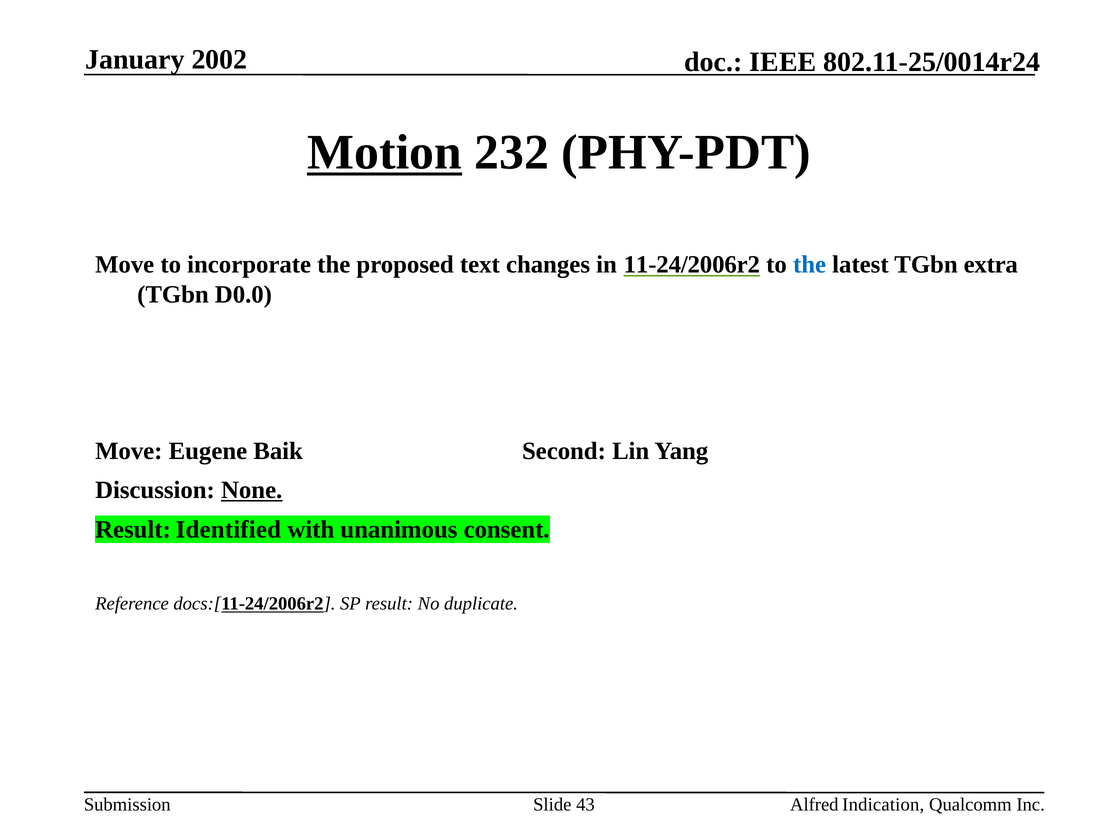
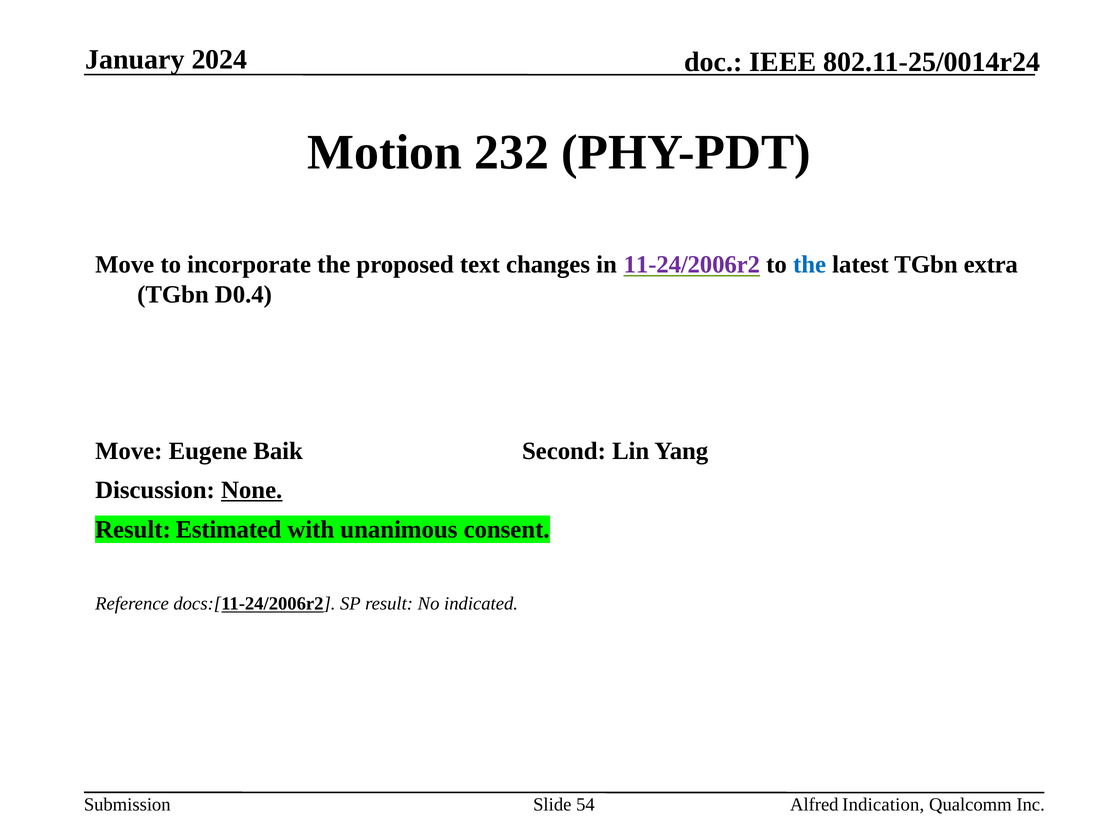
2002: 2002 -> 2024
Motion underline: present -> none
11-24/2006r2 colour: black -> purple
D0.0: D0.0 -> D0.4
Identified: Identified -> Estimated
duplicate: duplicate -> indicated
43: 43 -> 54
